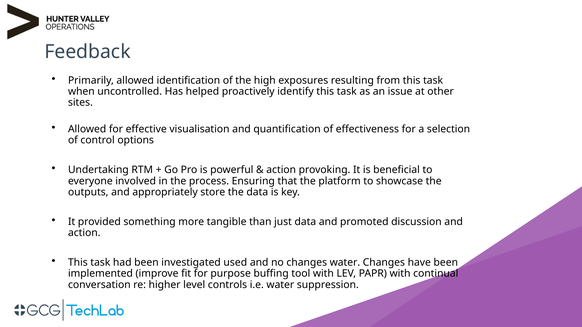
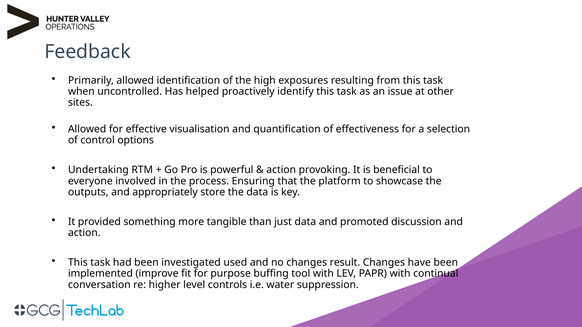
changes water: water -> result
